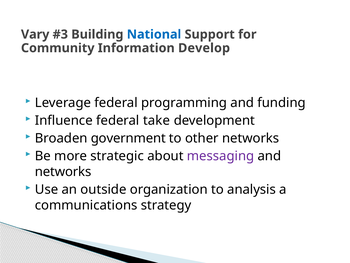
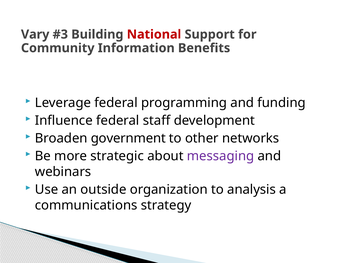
National colour: blue -> red
Develop: Develop -> Benefits
take: take -> staff
networks at (63, 172): networks -> webinars
